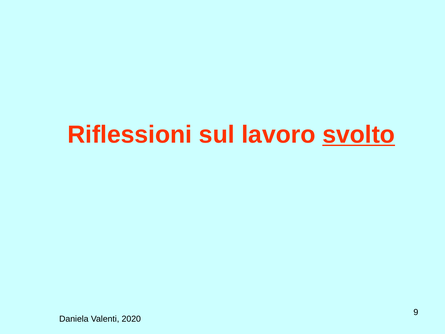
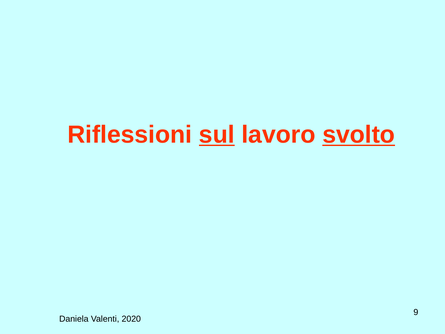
sul underline: none -> present
